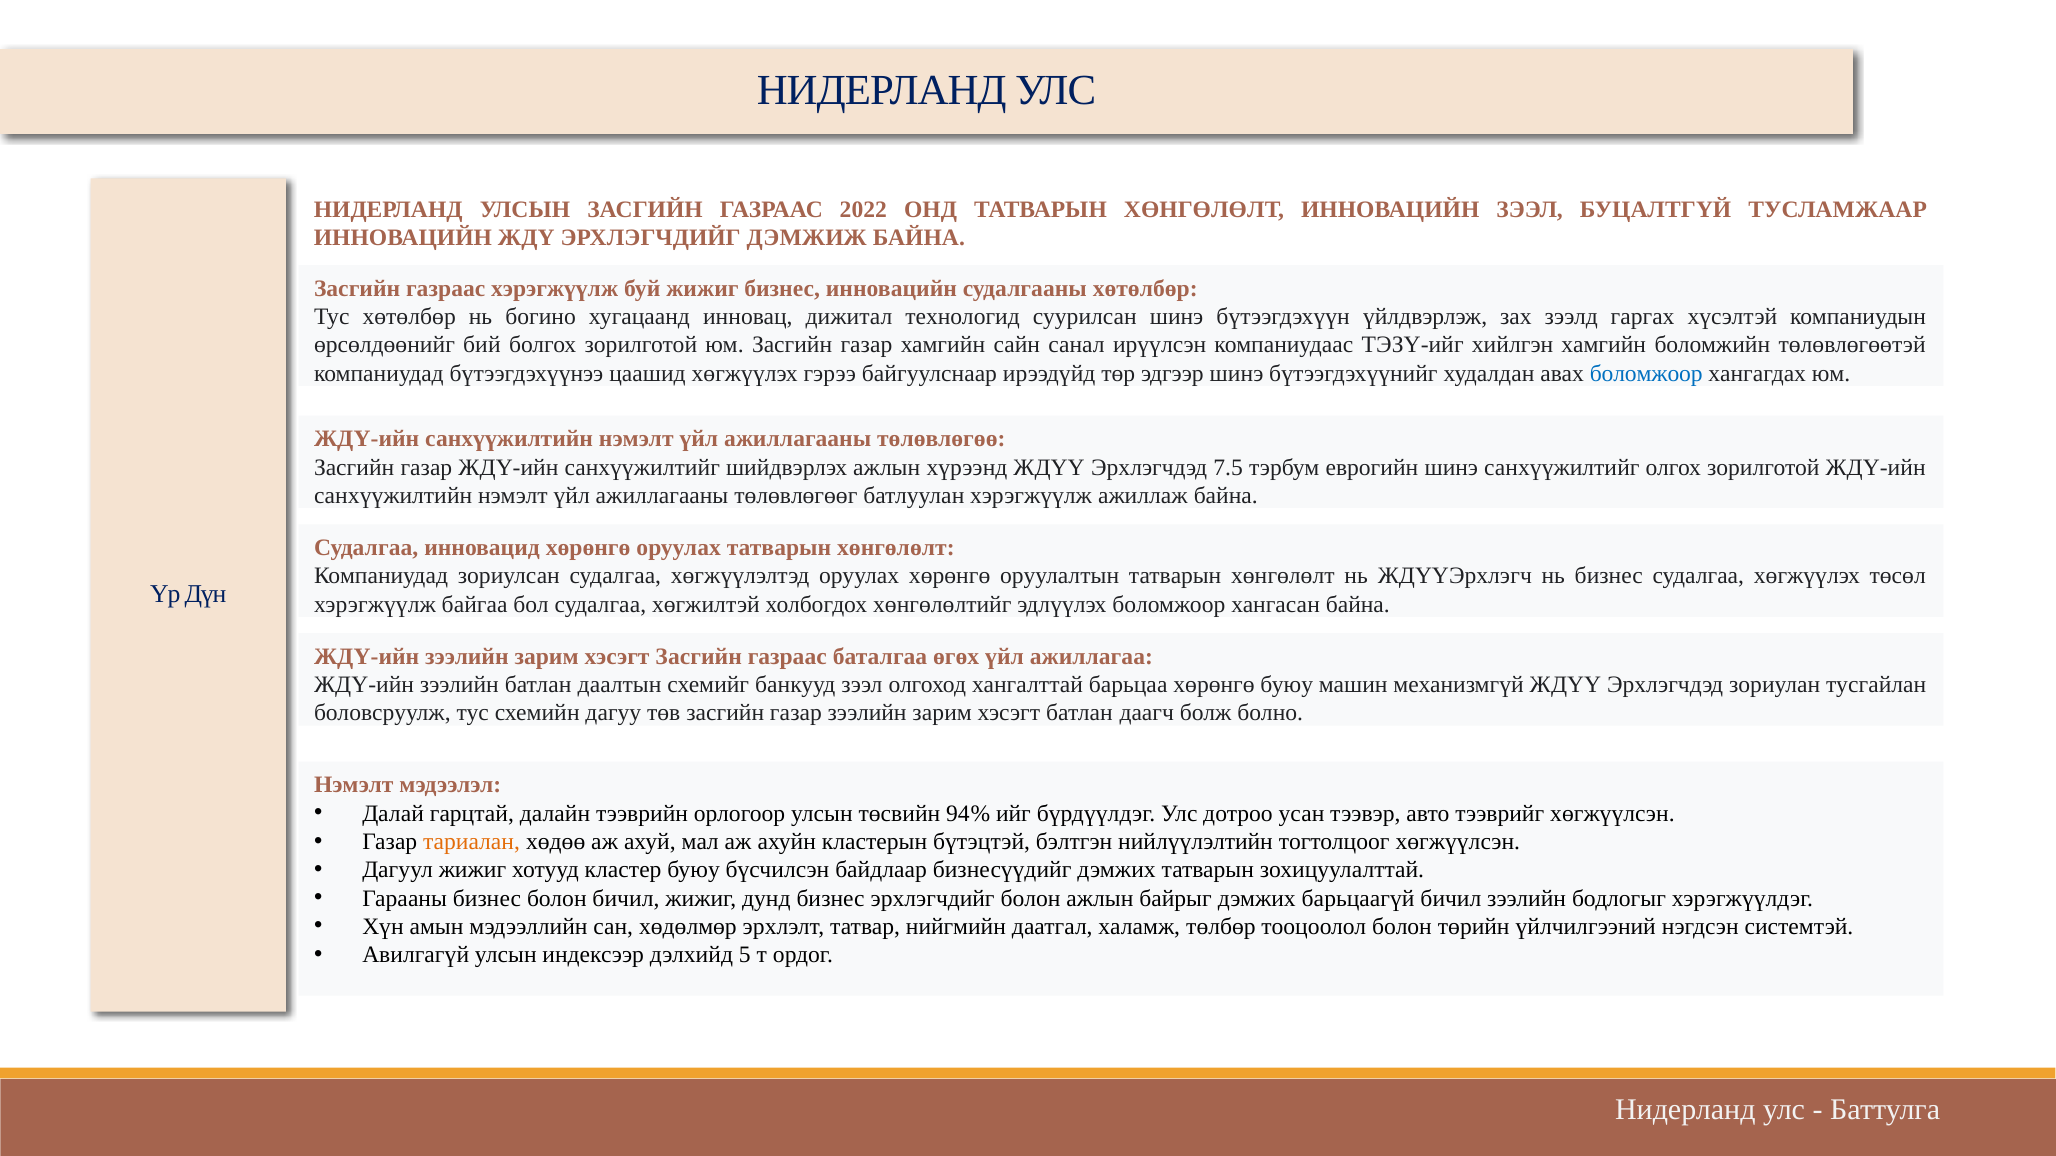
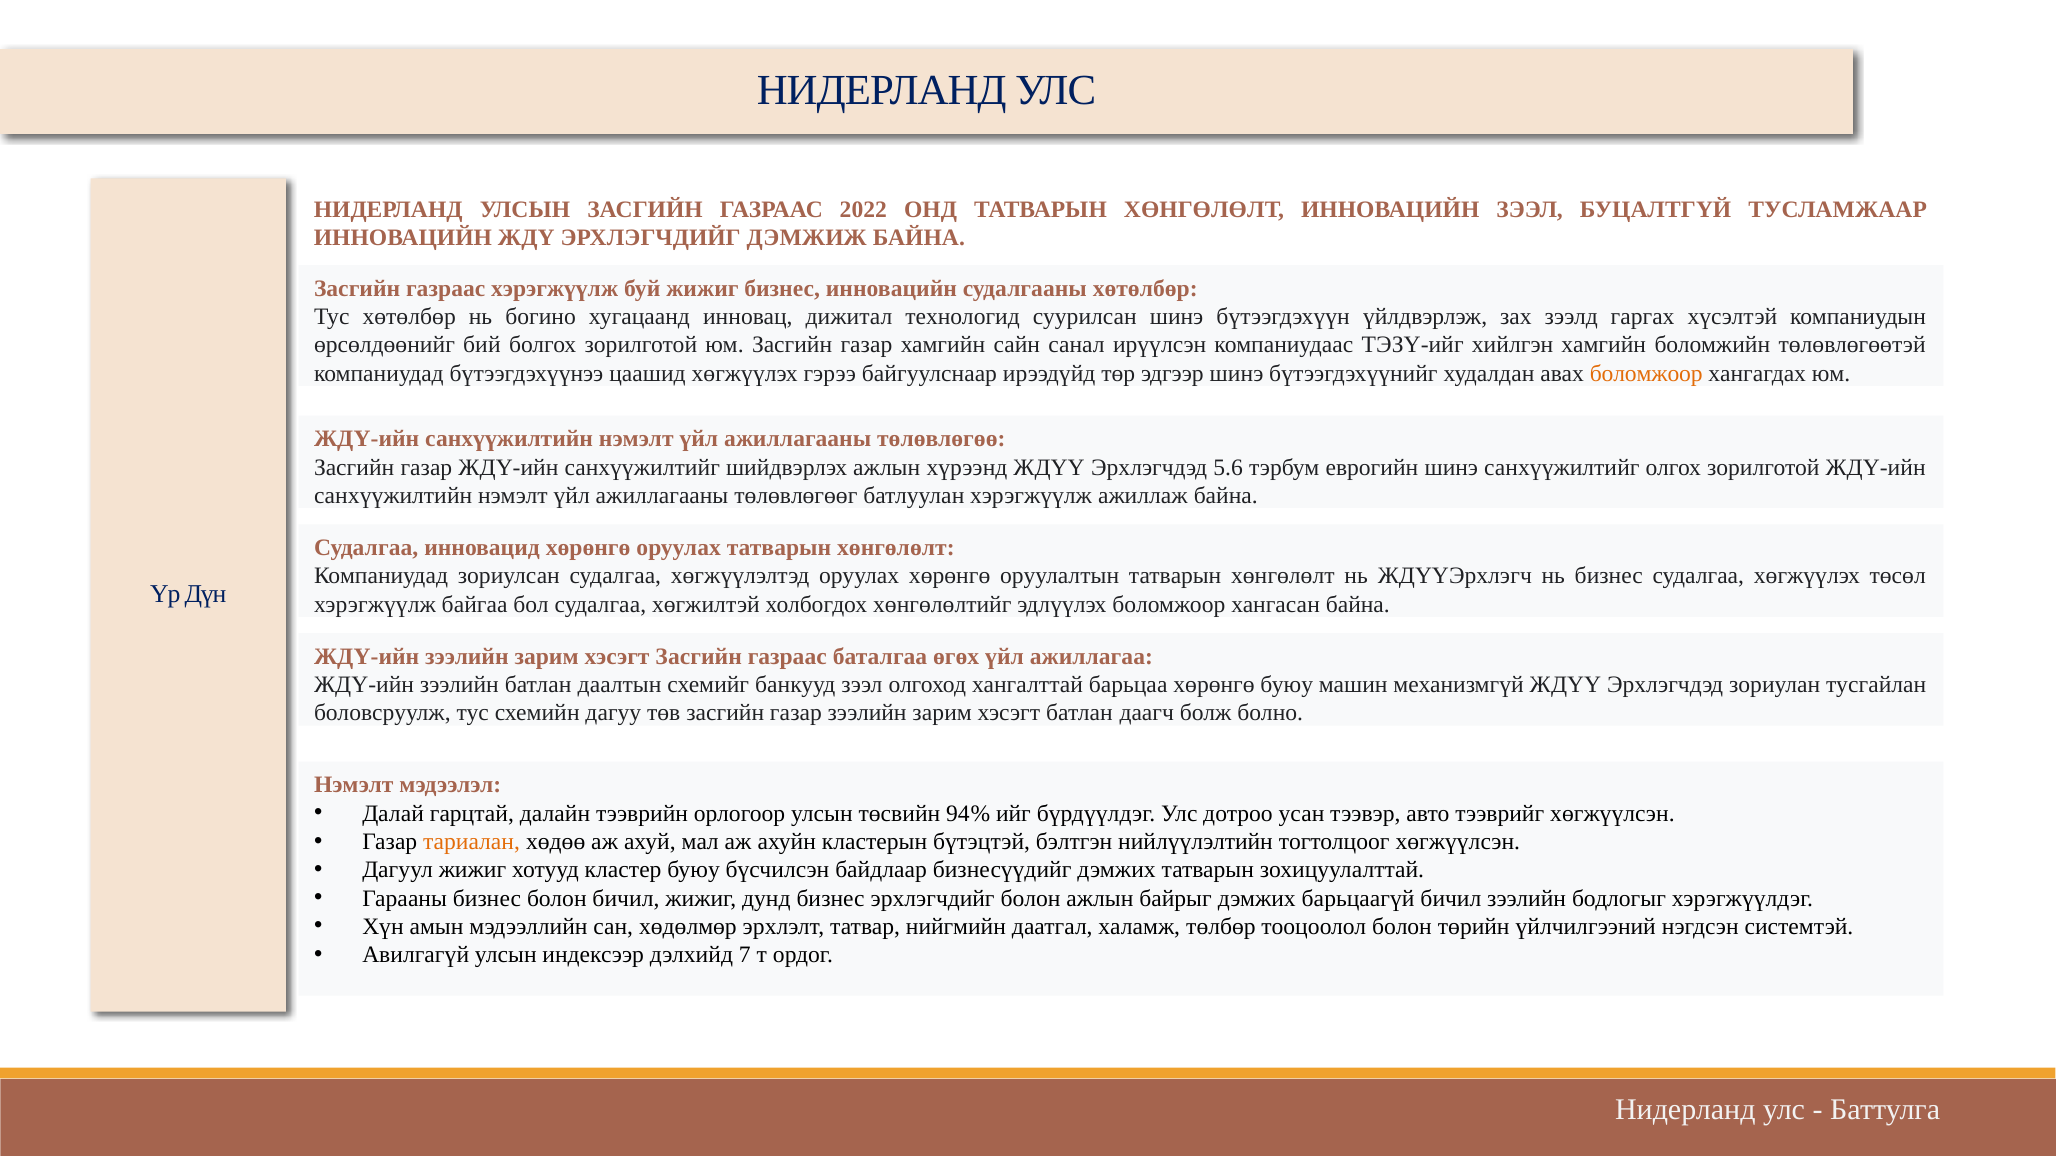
боломжоор at (1646, 374) colour: blue -> orange
7.5: 7.5 -> 5.6
5: 5 -> 7
